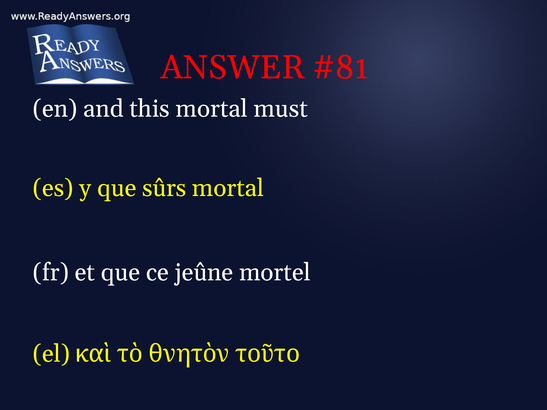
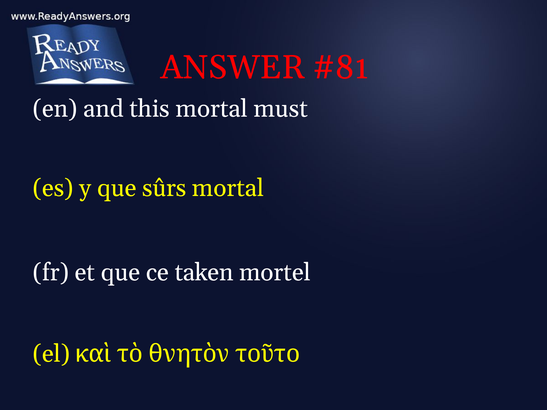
jeûne: jeûne -> taken
